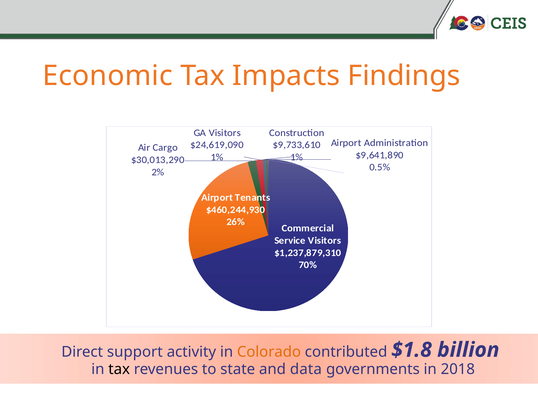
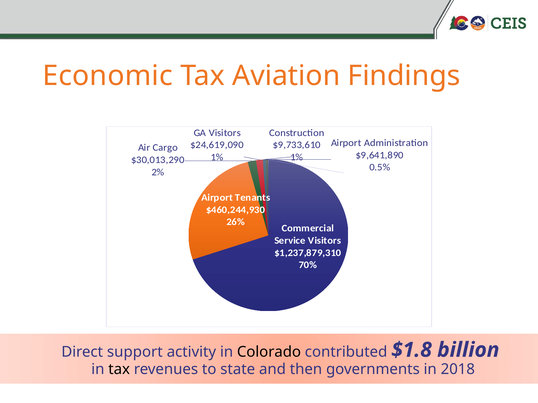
Impacts: Impacts -> Aviation
Colorado colour: orange -> black
data: data -> then
